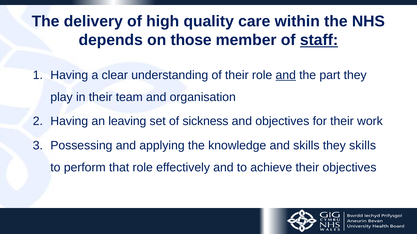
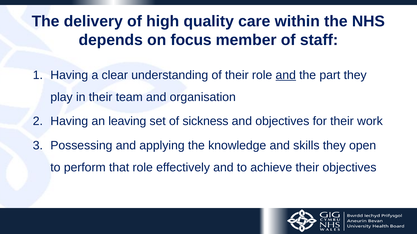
those: those -> focus
staff underline: present -> none
they skills: skills -> open
